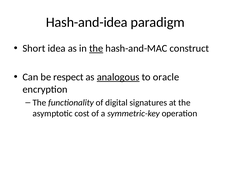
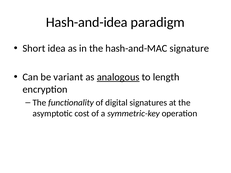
the at (96, 48) underline: present -> none
construct: construct -> signature
respect: respect -> variant
oracle: oracle -> length
